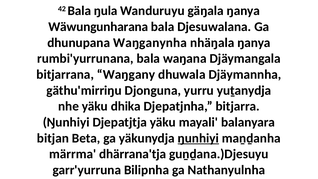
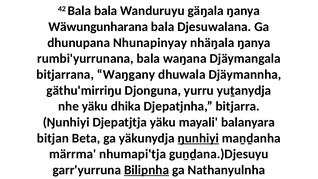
Bala ŋula: ŋula -> bala
Waŋganynha: Waŋganynha -> Nhunapinyay
dhärrana'tja: dhärrana'tja -> nhumapi'tja
Bilipnha underline: none -> present
